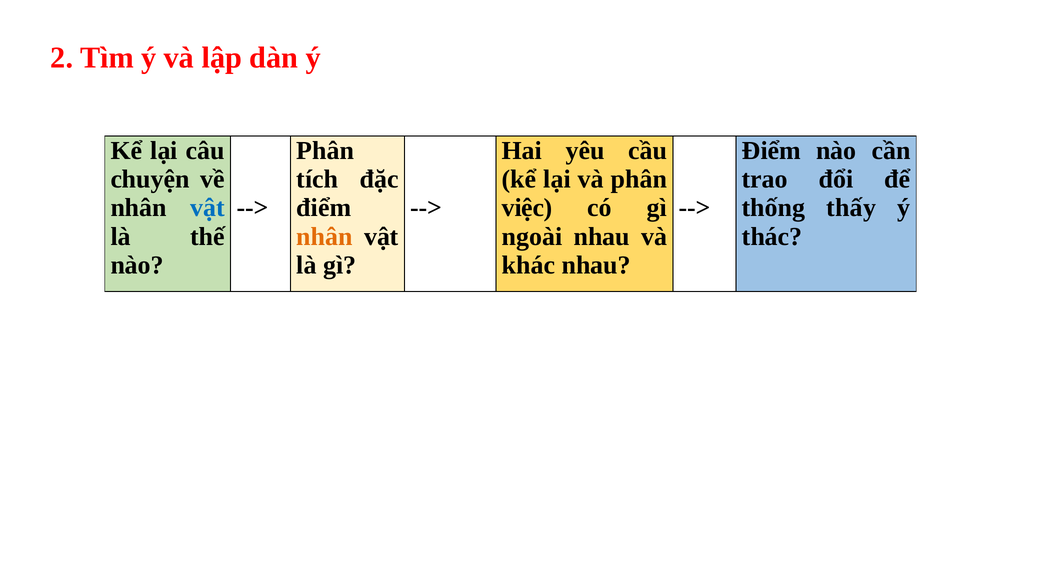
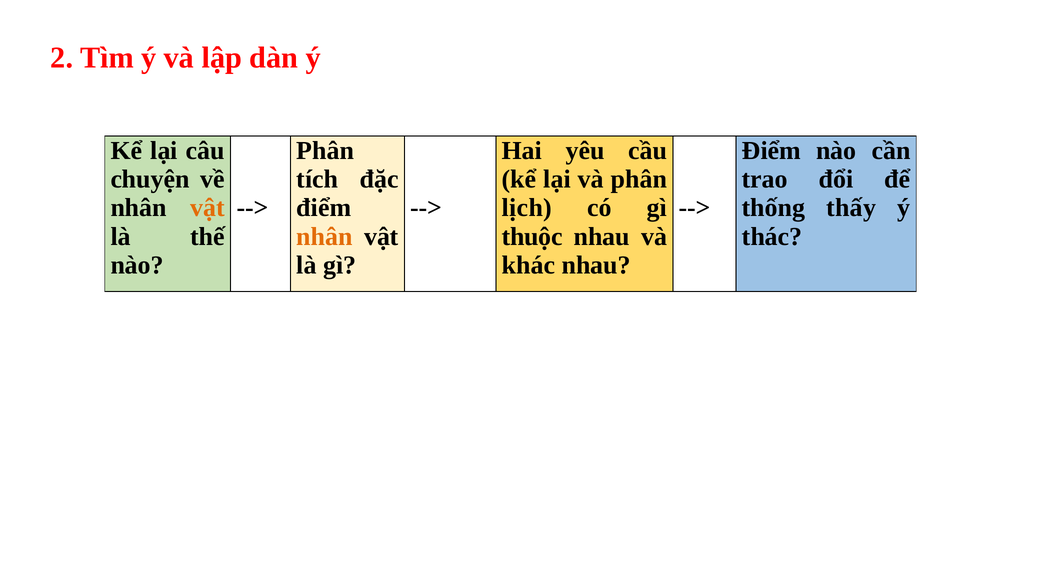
vật at (208, 208) colour: blue -> orange
việc: việc -> lịch
ngoài: ngoài -> thuộc
